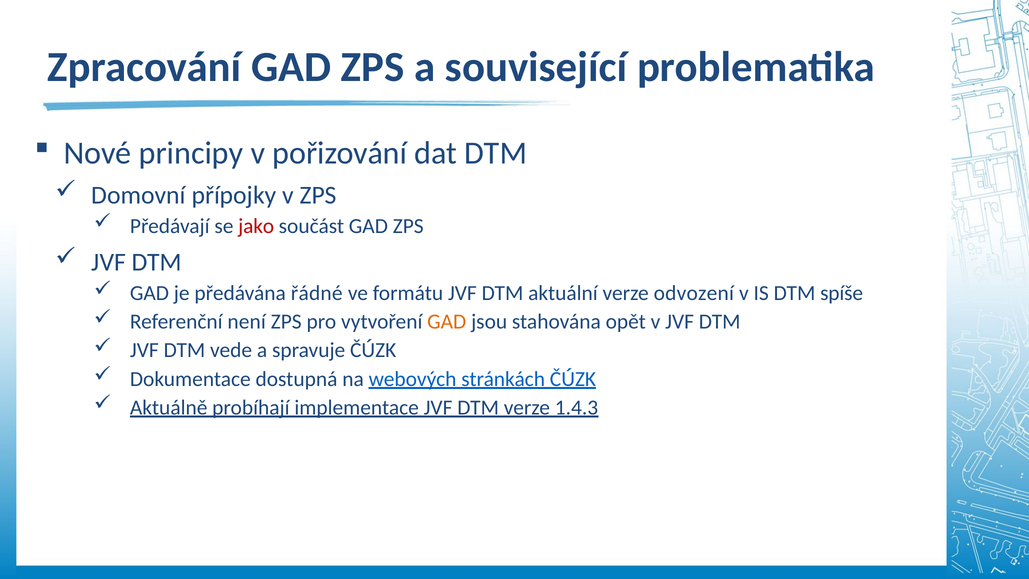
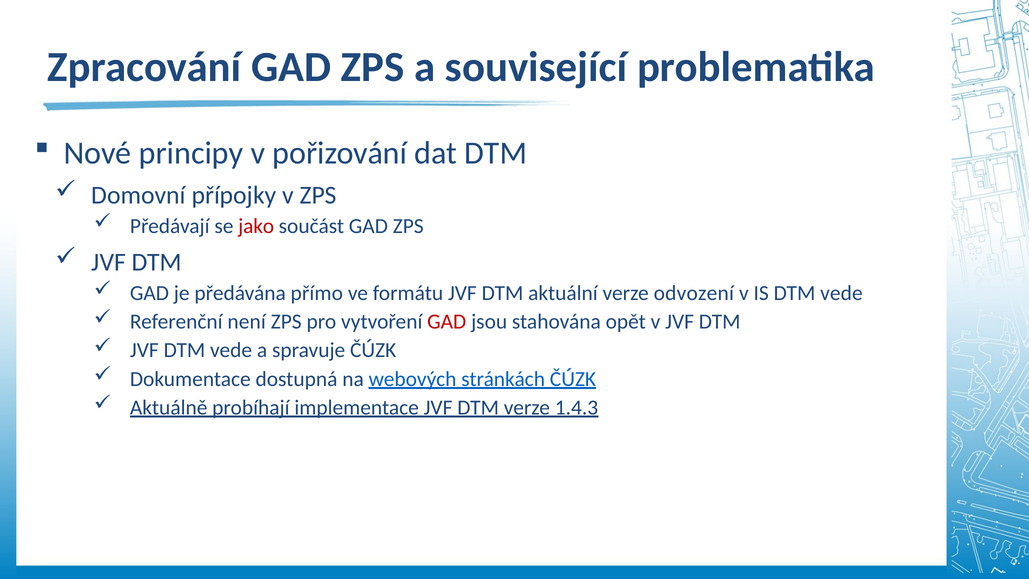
řádné: řádné -> přímo
IS DTM spíše: spíše -> vede
GAD at (447, 322) colour: orange -> red
